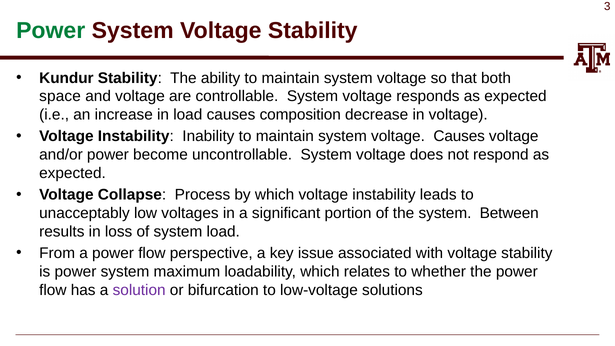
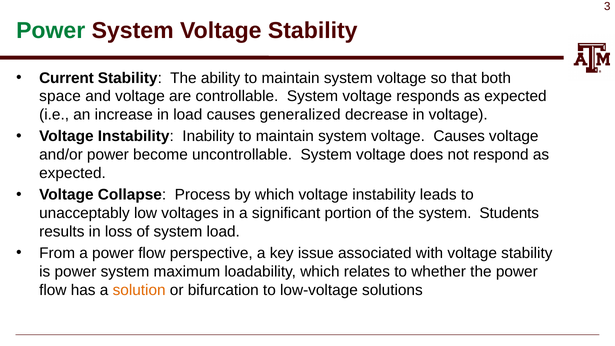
Kundur: Kundur -> Current
composition: composition -> generalized
Between: Between -> Students
solution colour: purple -> orange
